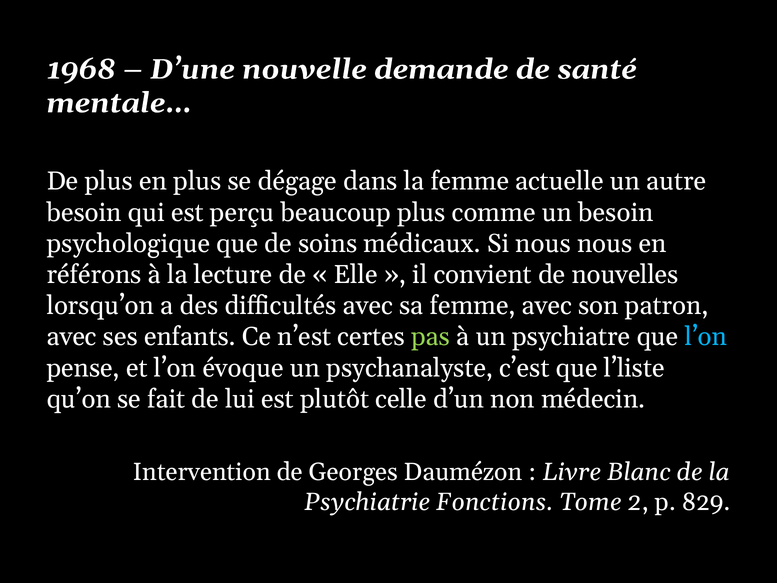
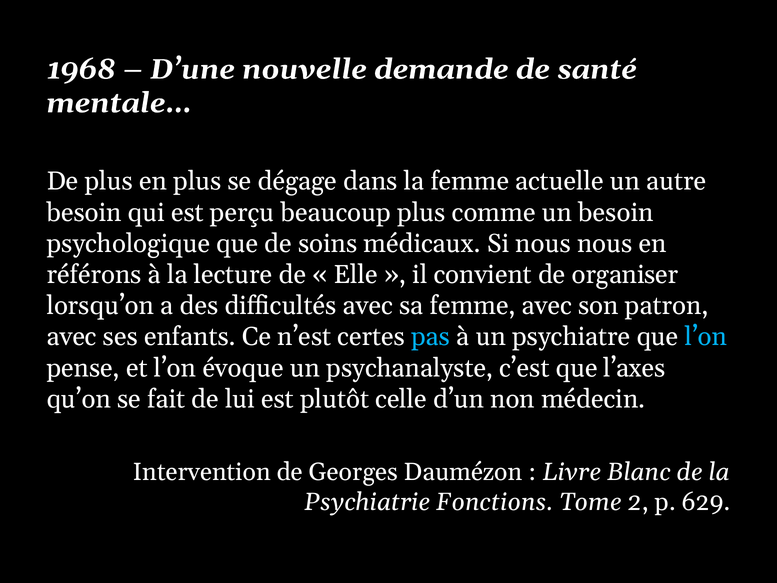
nouvelles: nouvelles -> organiser
pas colour: light green -> light blue
l’liste: l’liste -> l’axes
829: 829 -> 629
